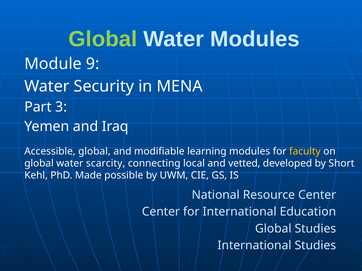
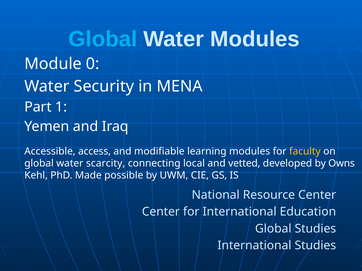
Global at (103, 39) colour: light green -> light blue
9: 9 -> 0
3: 3 -> 1
Accessible global: global -> access
Short: Short -> Owns
